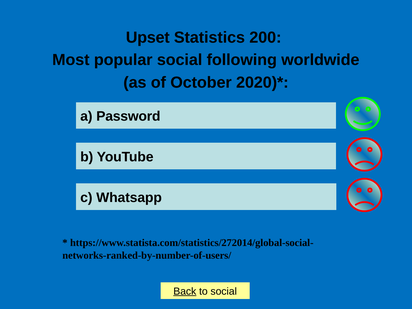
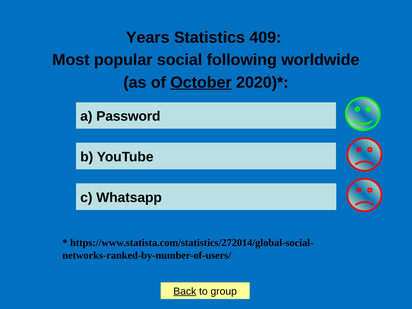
Upset: Upset -> Years
200: 200 -> 409
October underline: none -> present
to social: social -> group
